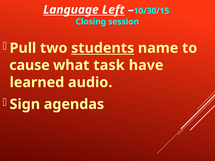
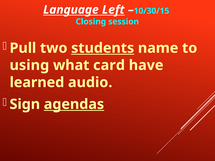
cause: cause -> using
task: task -> card
agendas underline: none -> present
